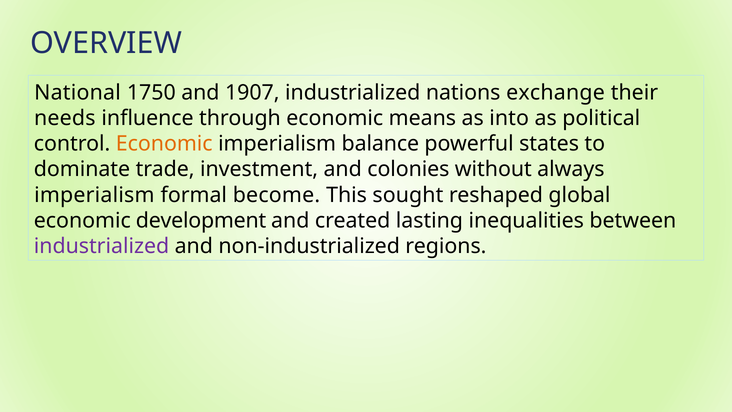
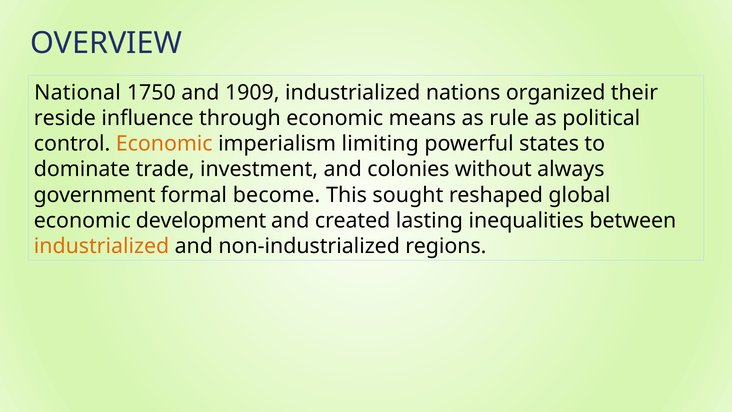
1907: 1907 -> 1909
exchange: exchange -> organized
needs: needs -> reside
into: into -> rule
balance: balance -> limiting
imperialism at (94, 195): imperialism -> government
industrialized at (102, 246) colour: purple -> orange
